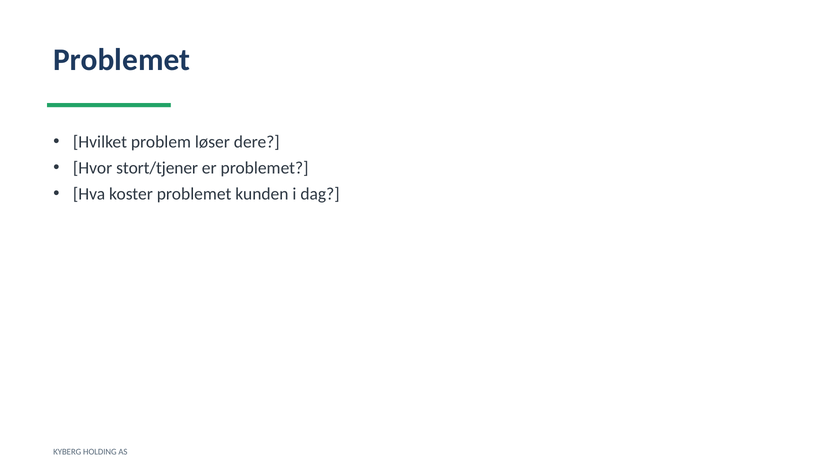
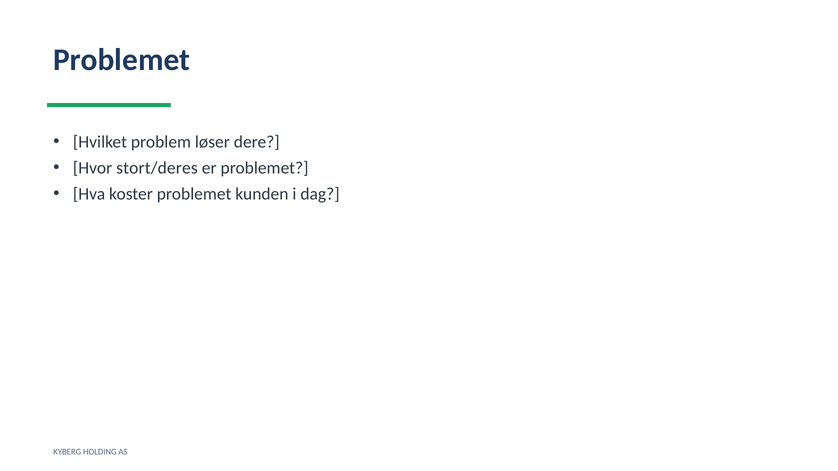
stort/tjener: stort/tjener -> stort/deres
